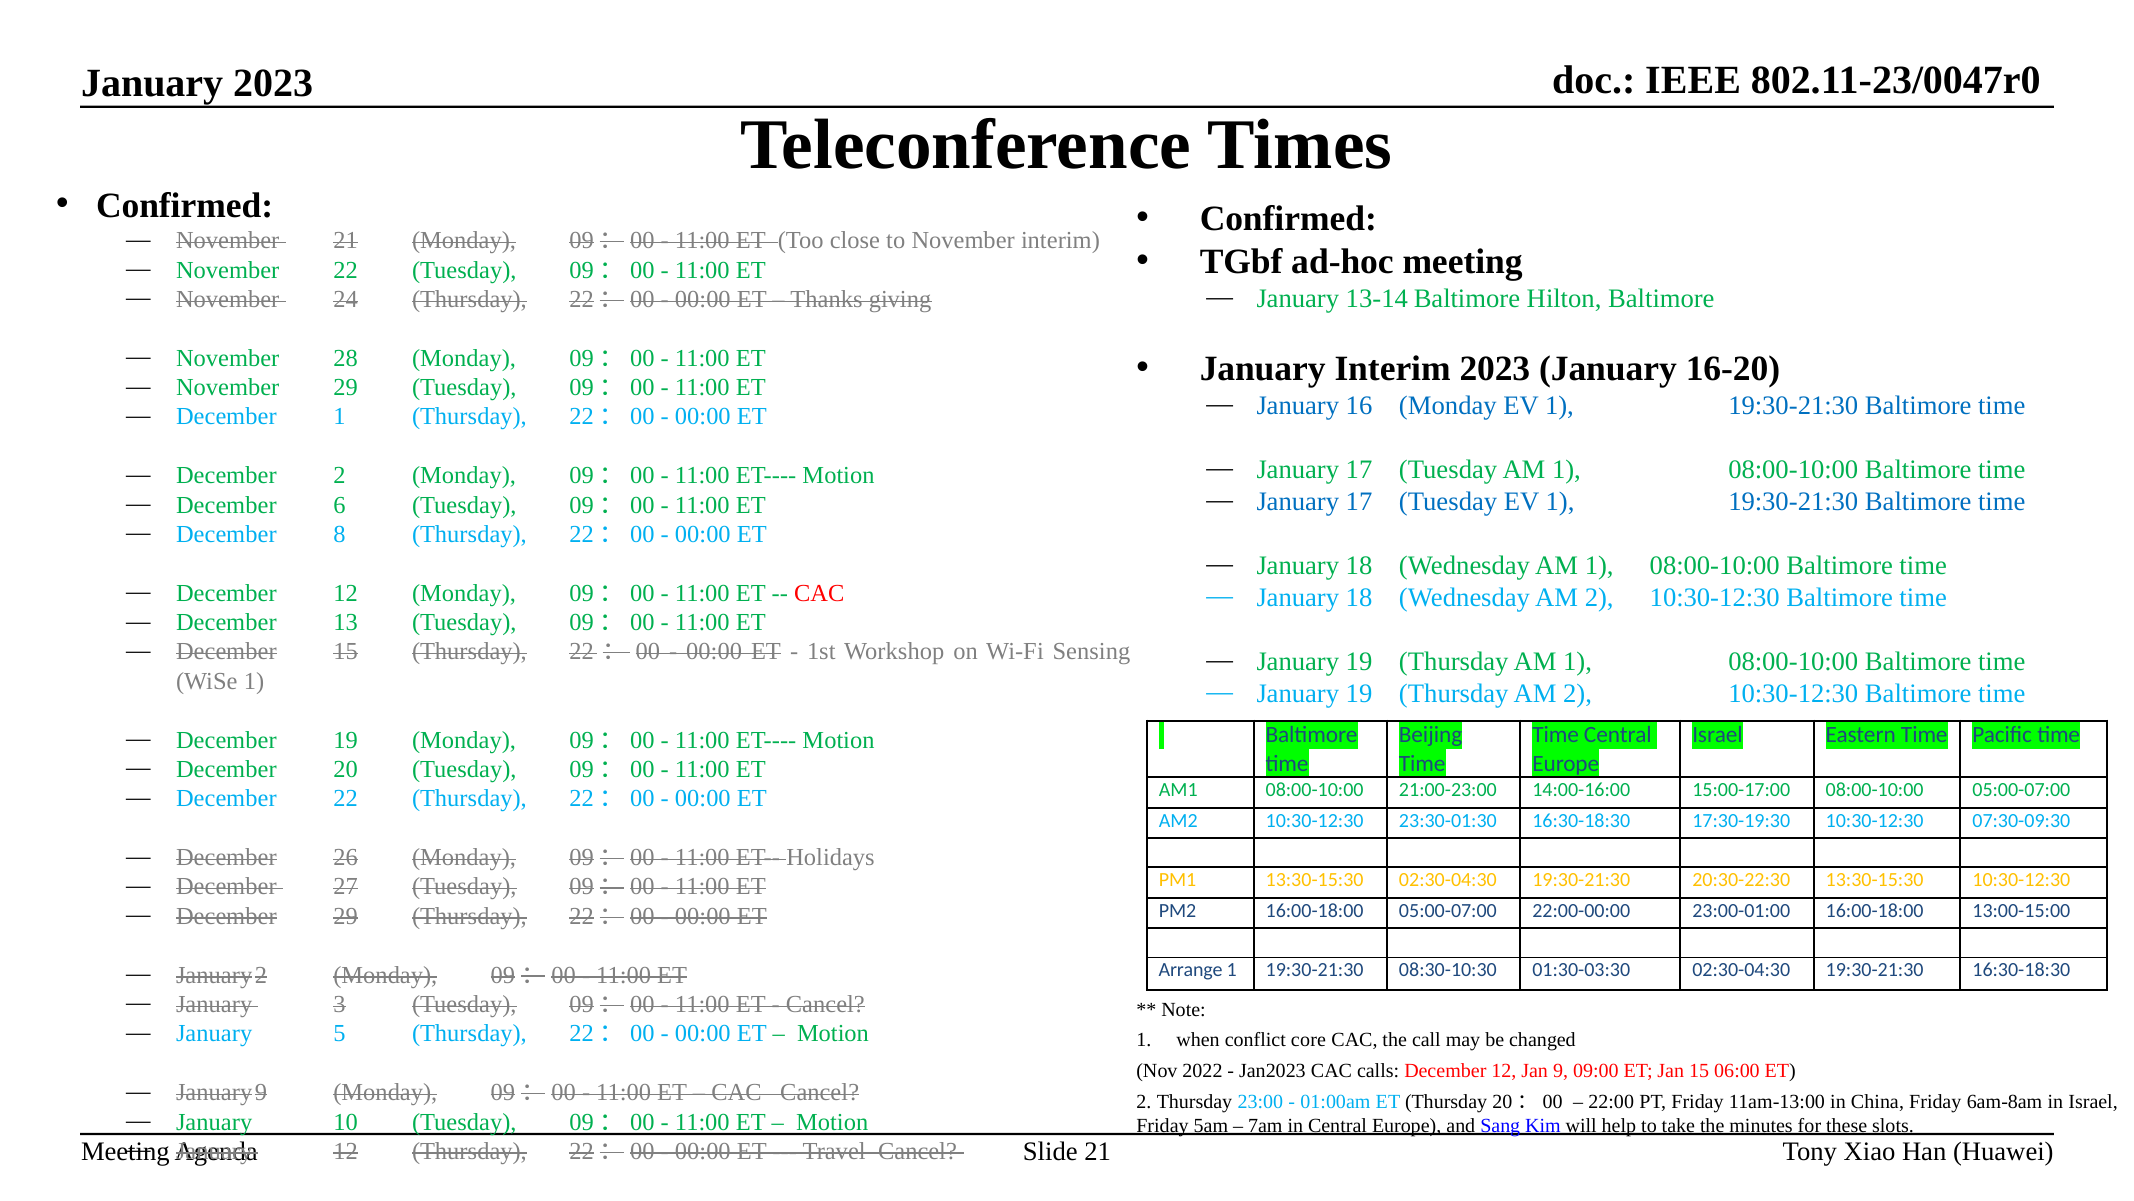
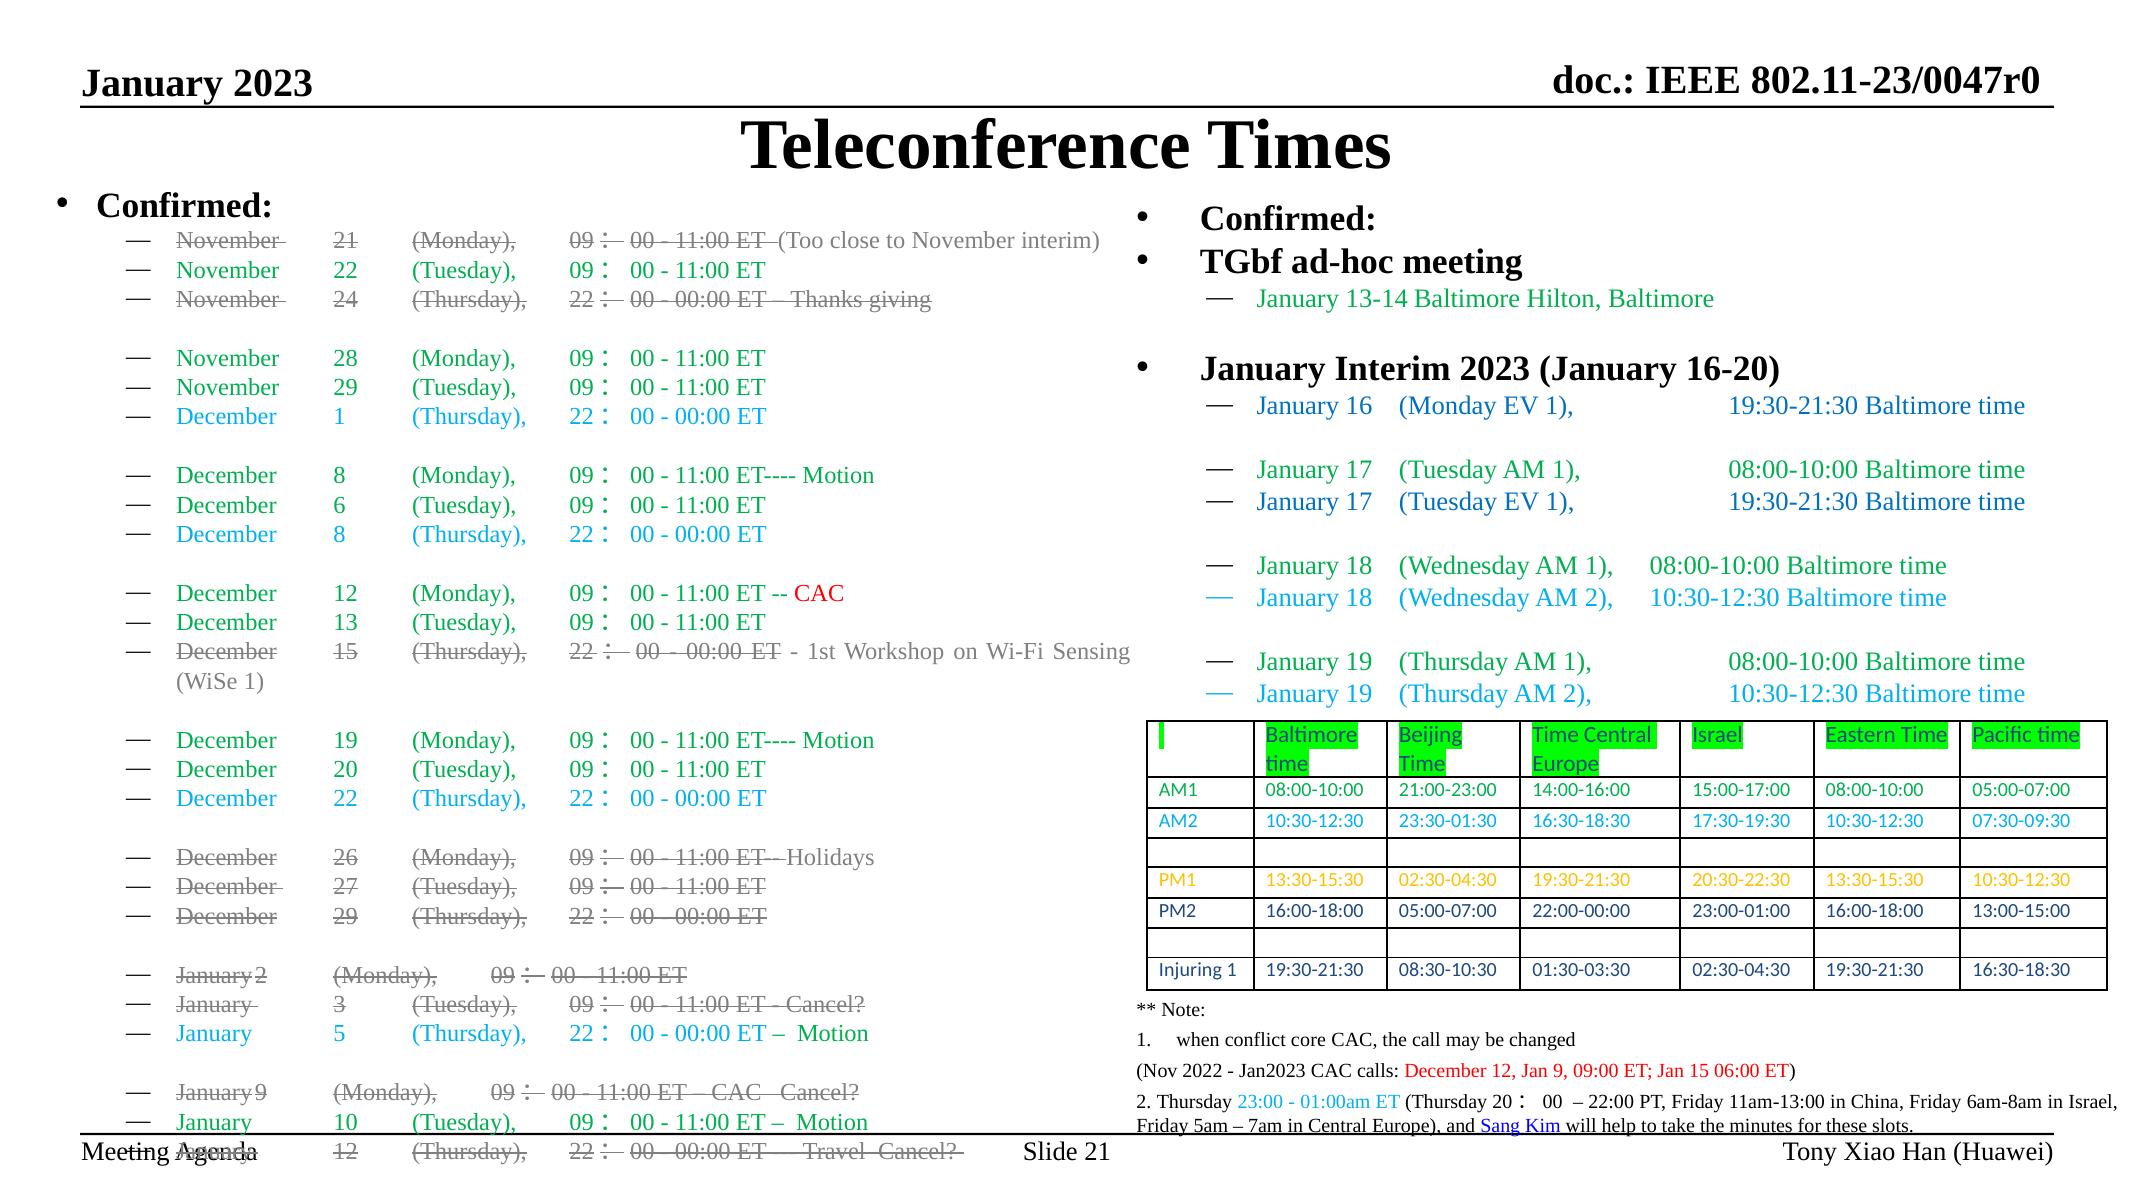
2 at (340, 475): 2 -> 8
Arrange: Arrange -> Injuring
